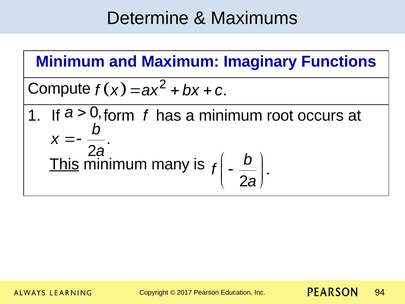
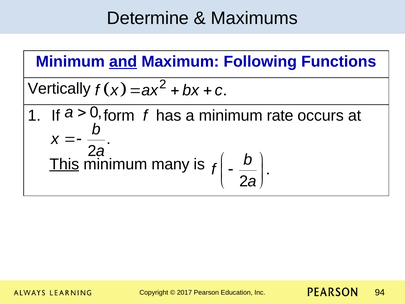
and underline: none -> present
Imaginary: Imaginary -> Following
Compute: Compute -> Vertically
root: root -> rate
